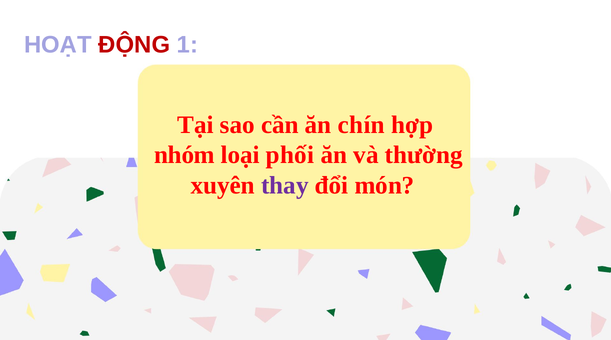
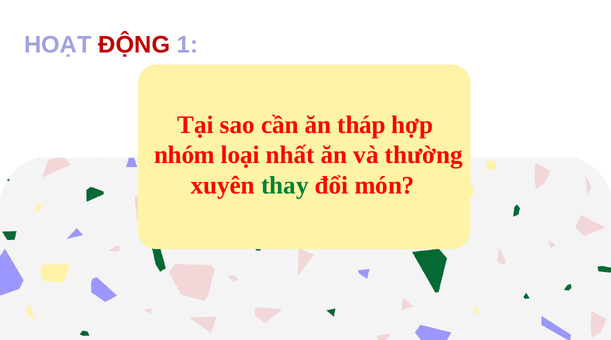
chín: chín -> tháp
phối: phối -> nhất
thay colour: purple -> green
